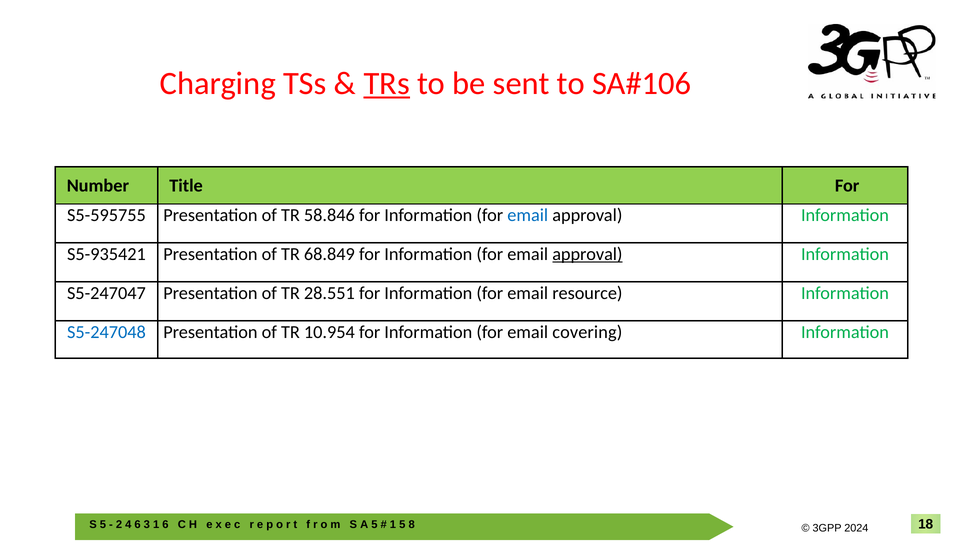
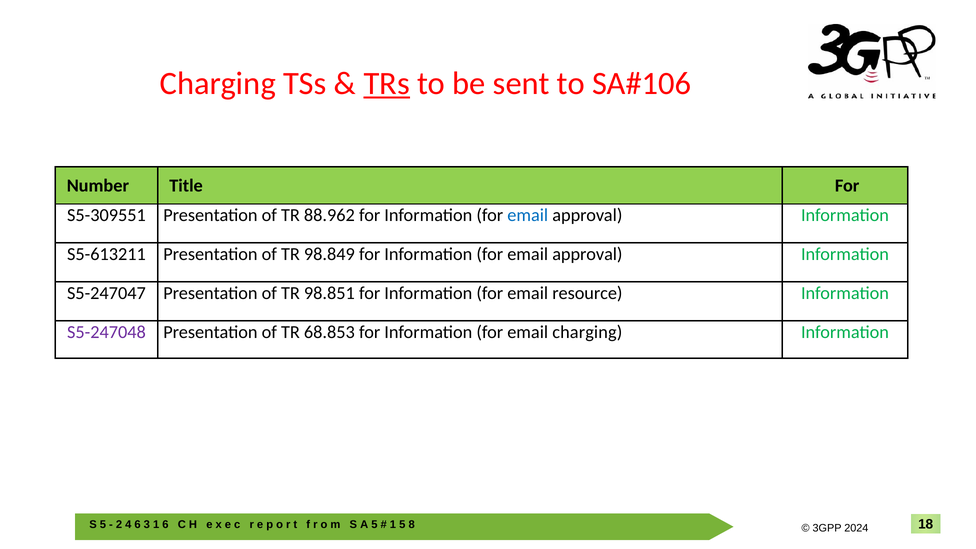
S5-595755: S5-595755 -> S5-309551
58.846: 58.846 -> 88.962
S5-935421: S5-935421 -> S5-613211
68.849: 68.849 -> 98.849
approval at (587, 254) underline: present -> none
28.551: 28.551 -> 98.851
S5-247048 colour: blue -> purple
10.954: 10.954 -> 68.853
email covering: covering -> charging
